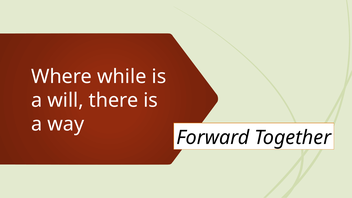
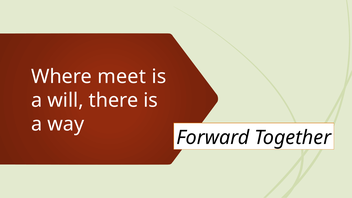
while: while -> meet
